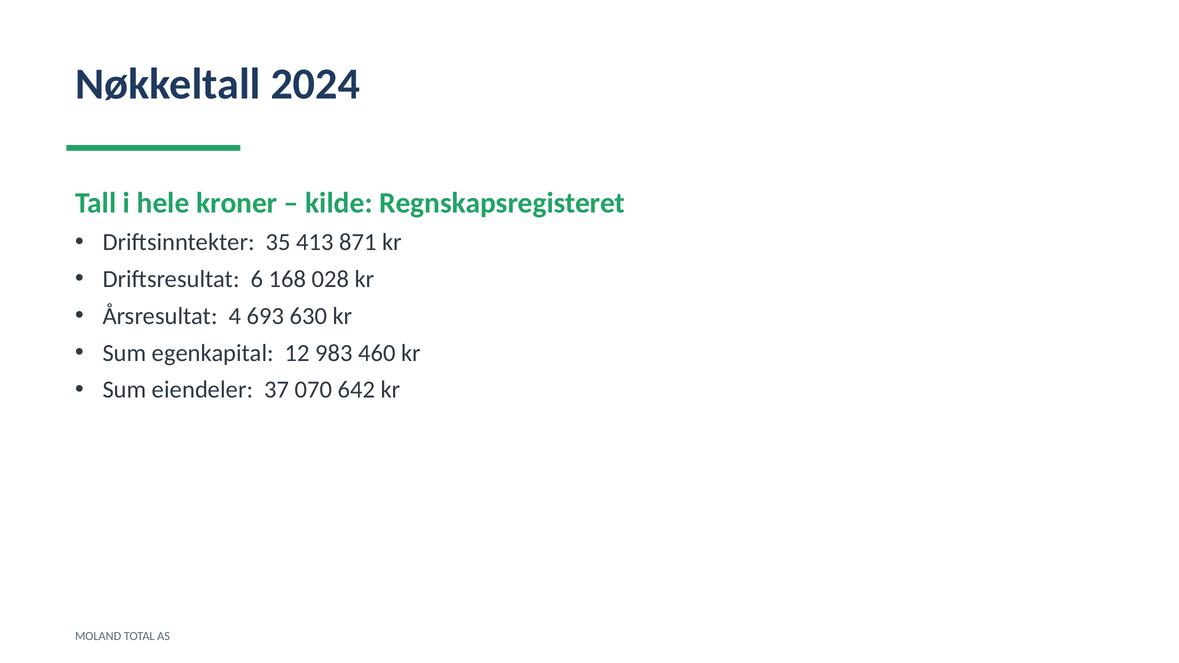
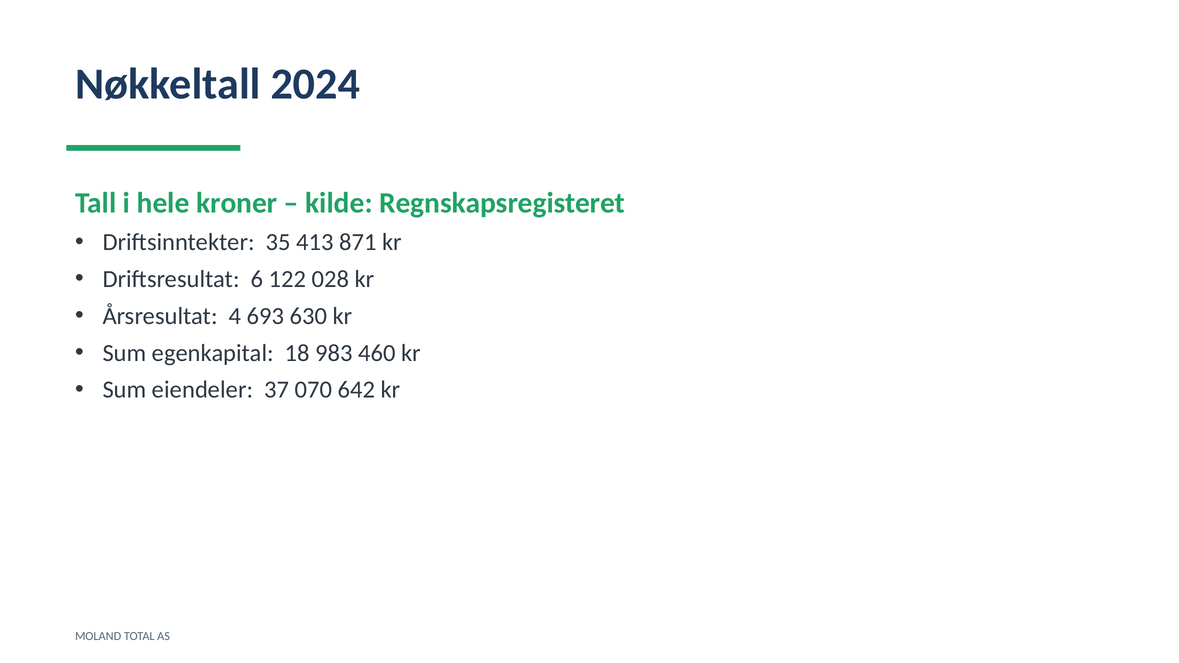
168: 168 -> 122
12: 12 -> 18
